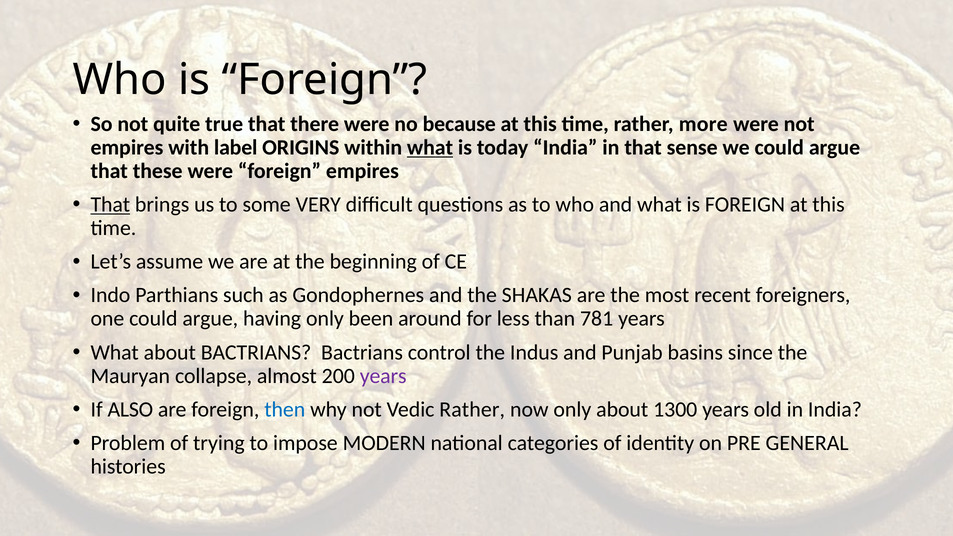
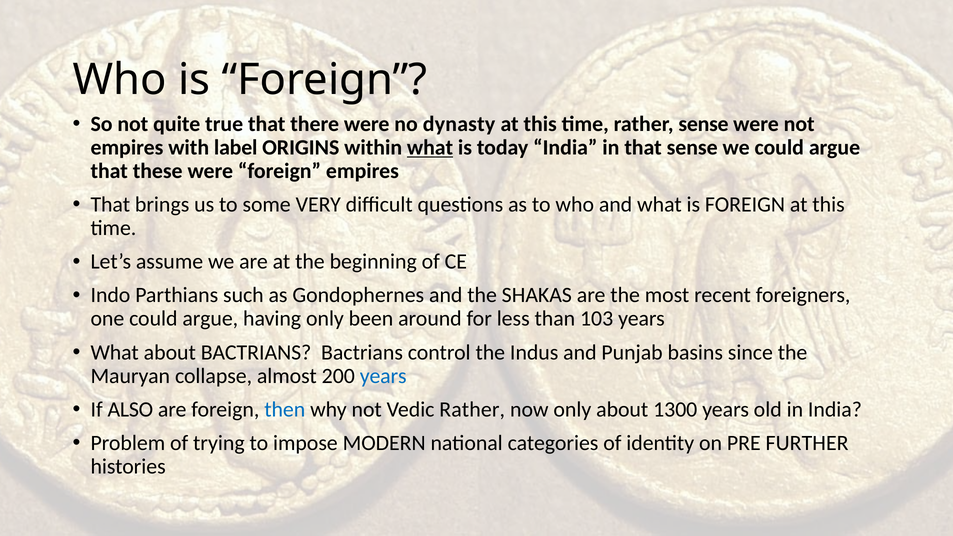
because: because -> dynasty
rather more: more -> sense
That at (110, 205) underline: present -> none
781: 781 -> 103
years at (383, 376) colour: purple -> blue
GENERAL: GENERAL -> FURTHER
